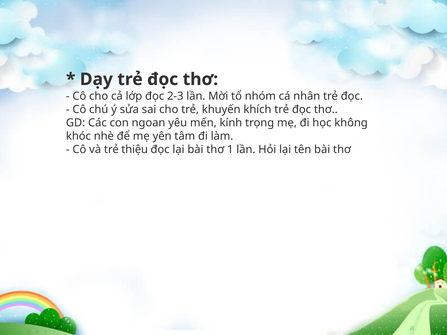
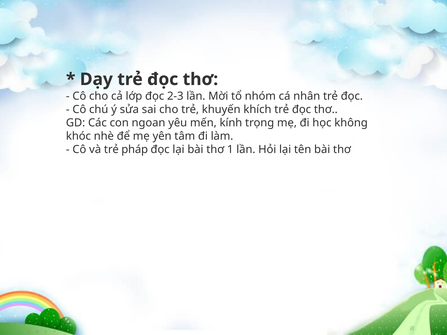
thiệu: thiệu -> pháp
